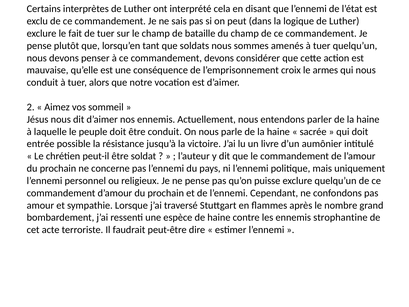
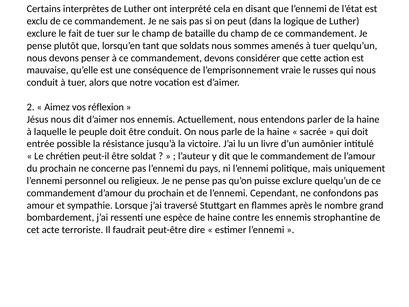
croix: croix -> vraie
armes: armes -> russes
sommeil: sommeil -> réflexion
